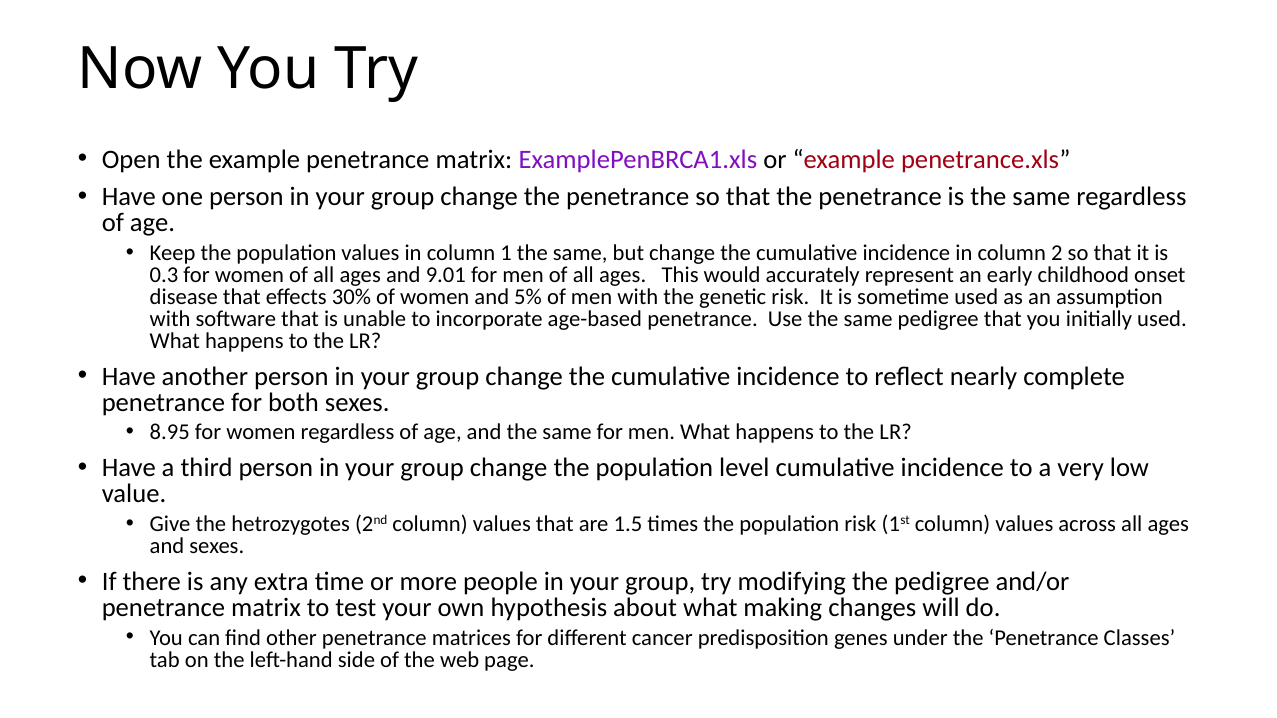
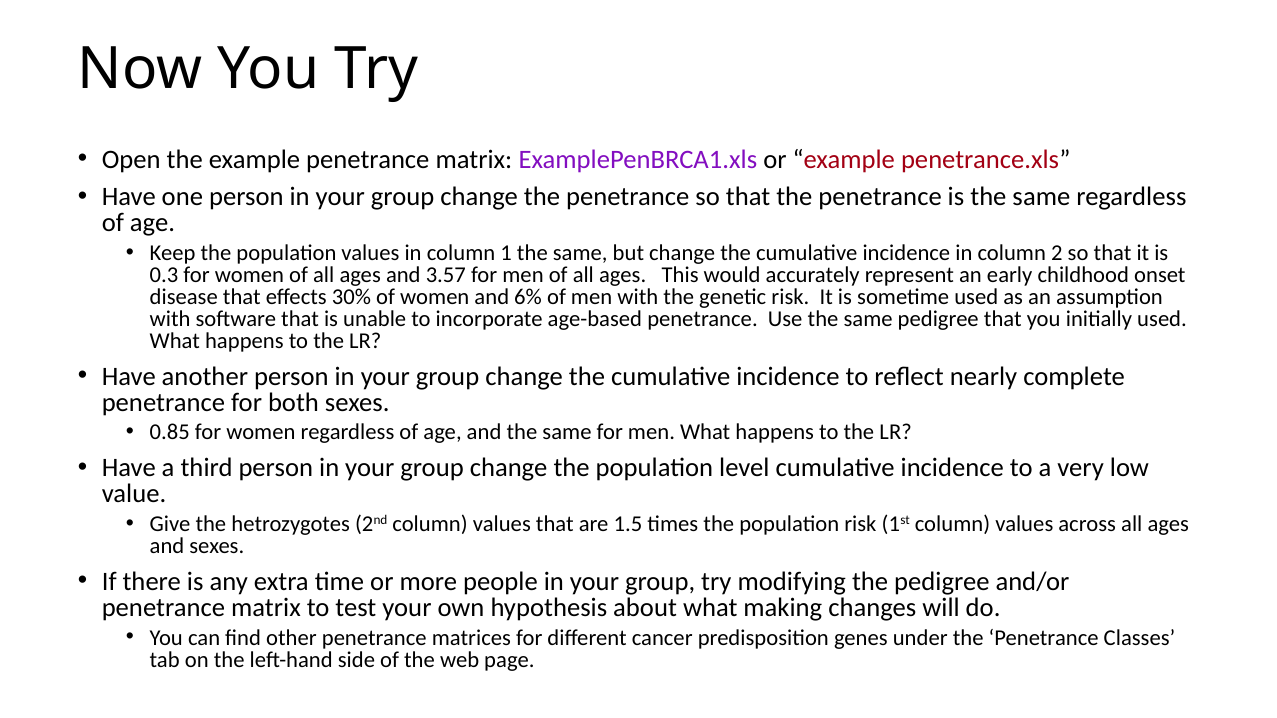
9.01: 9.01 -> 3.57
5%: 5% -> 6%
8.95: 8.95 -> 0.85
